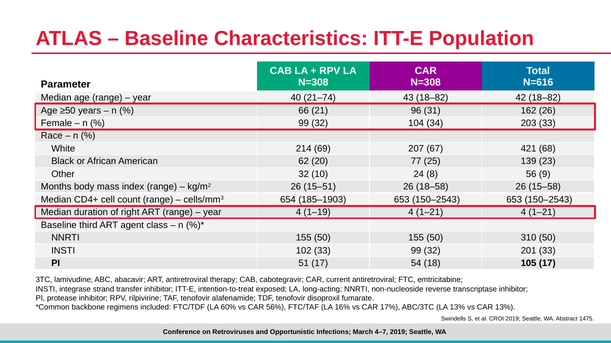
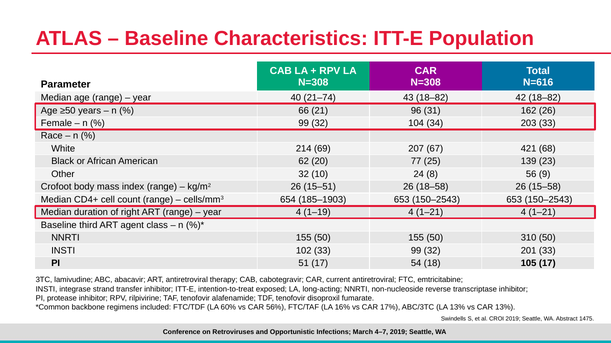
Months: Months -> Crofoot
